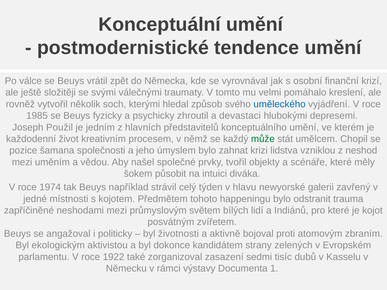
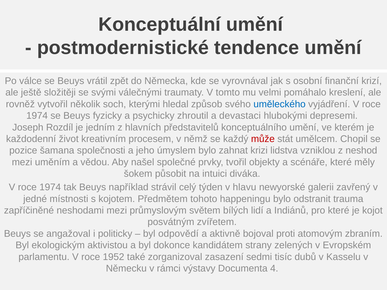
1985 at (37, 116): 1985 -> 1974
Použil: Použil -> Rozdíl
může colour: green -> red
životnosti: životnosti -> odpovědí
1922: 1922 -> 1952
1: 1 -> 4
